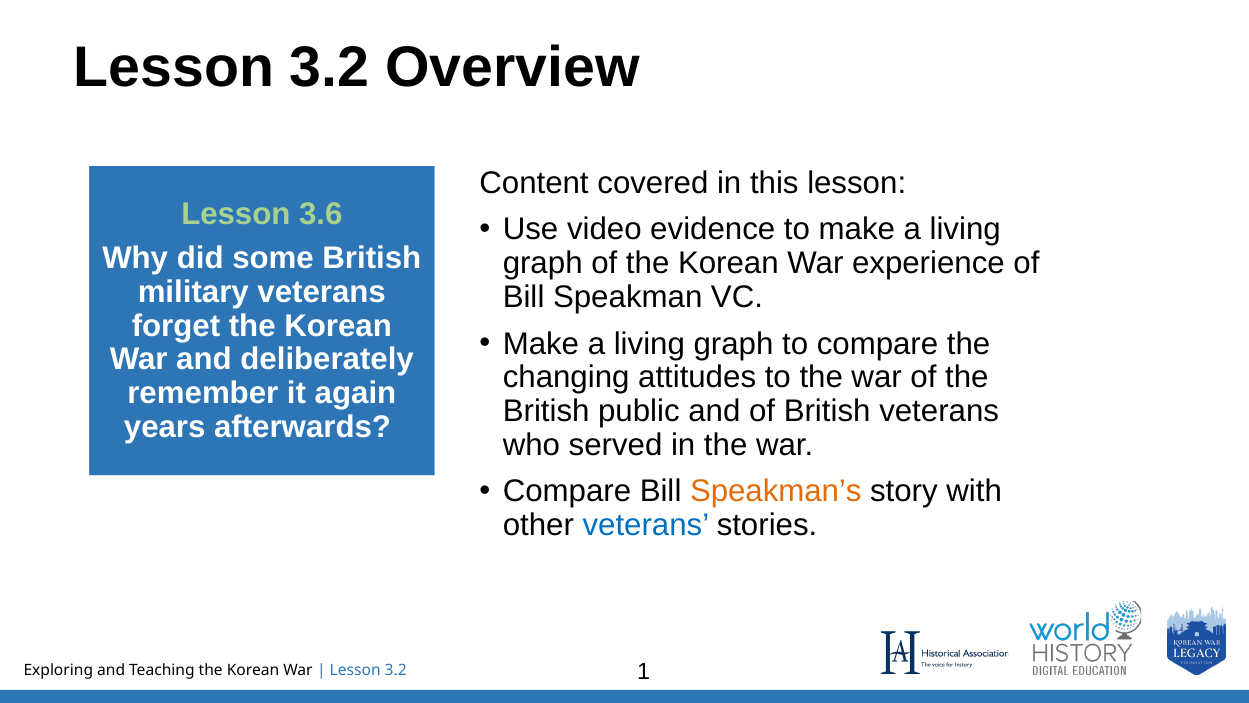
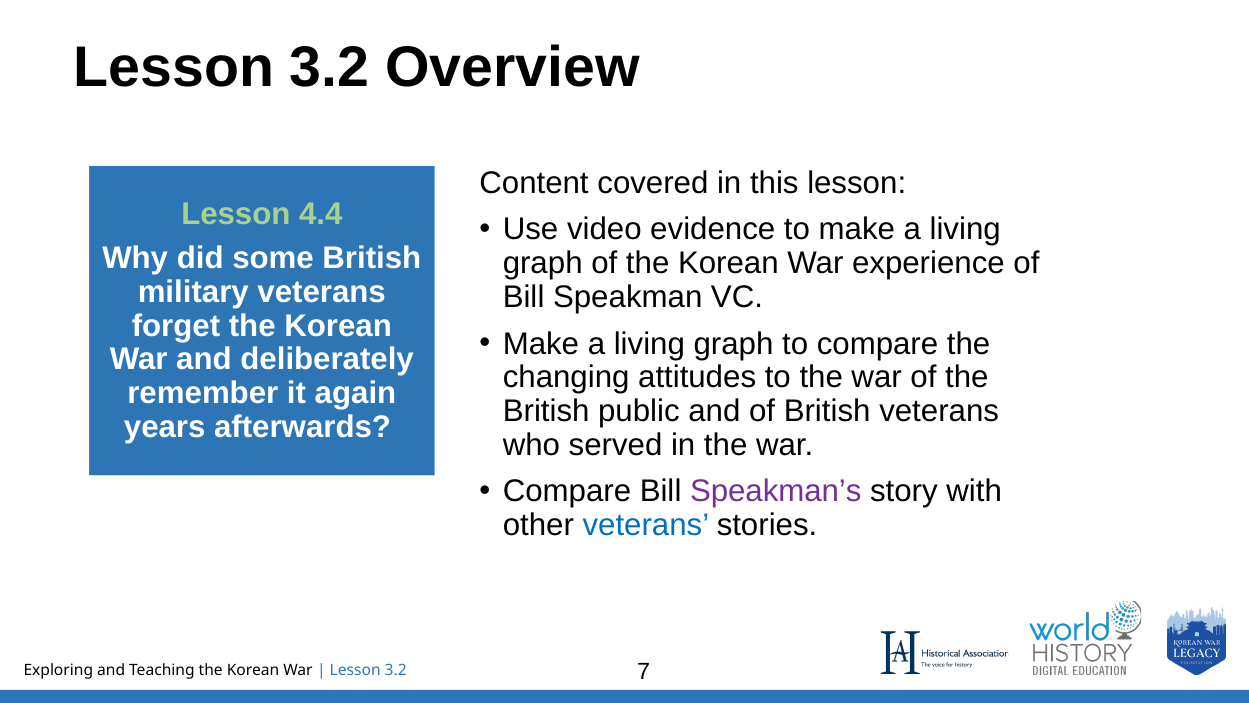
3.6: 3.6 -> 4.4
Speakman’s colour: orange -> purple
1: 1 -> 7
